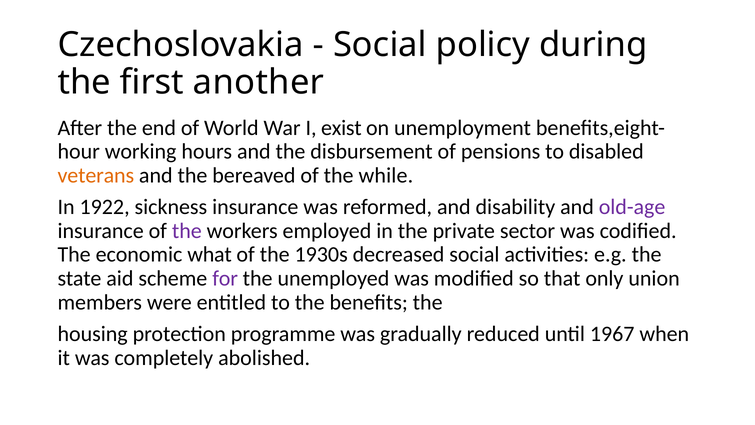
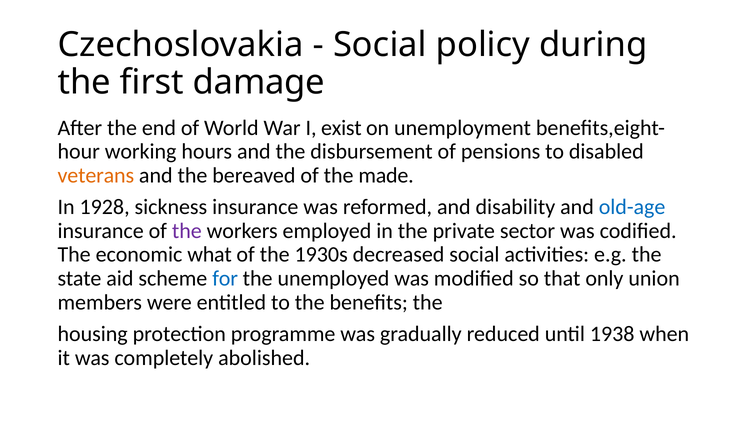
another: another -> damage
while: while -> made
1922: 1922 -> 1928
old-age colour: purple -> blue
for colour: purple -> blue
1967: 1967 -> 1938
